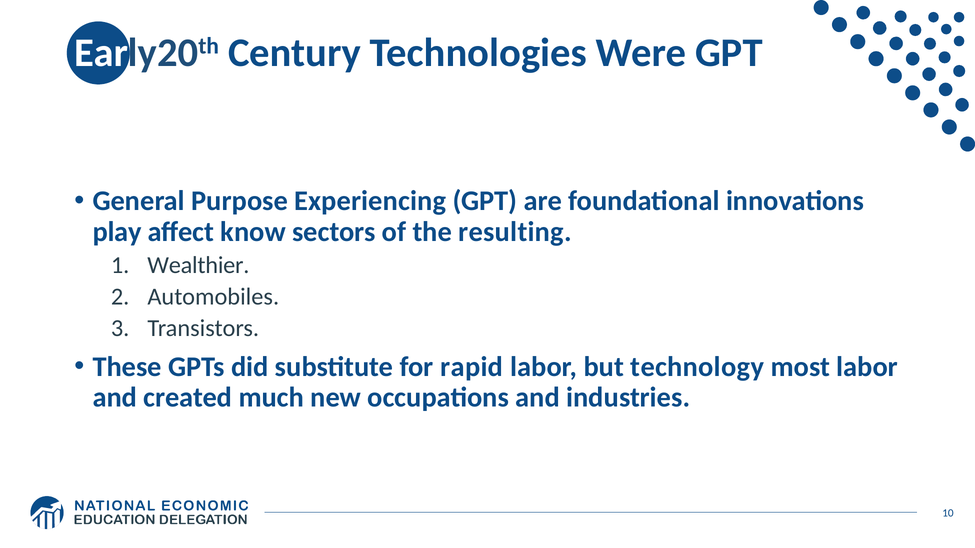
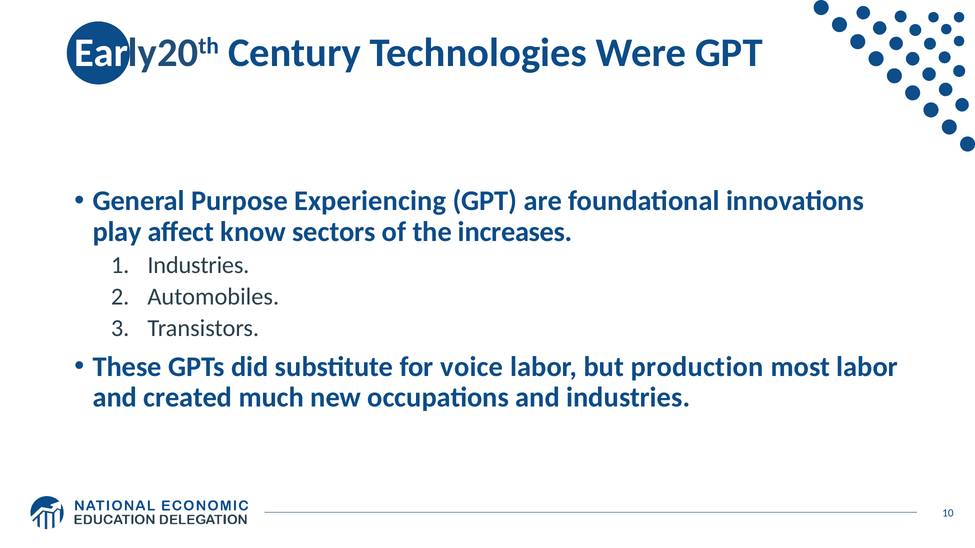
resulting: resulting -> increases
Wealthier at (198, 266): Wealthier -> Industries
rapid: rapid -> voice
technology: technology -> production
